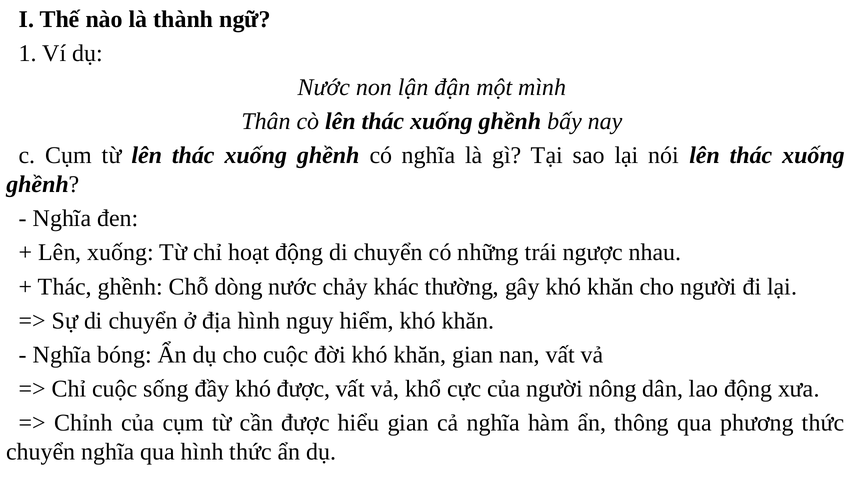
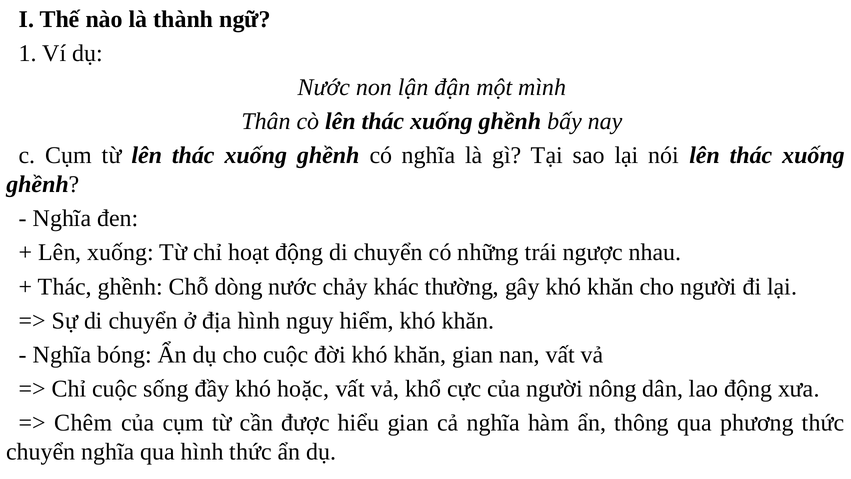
khó được: được -> hoặc
Chỉnh: Chỉnh -> Chêm
